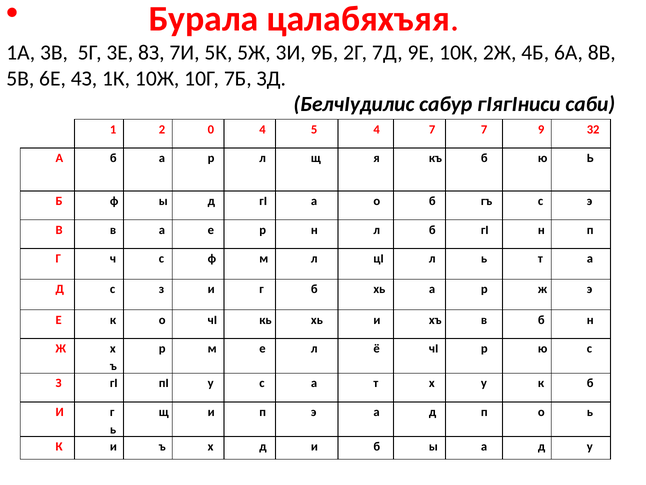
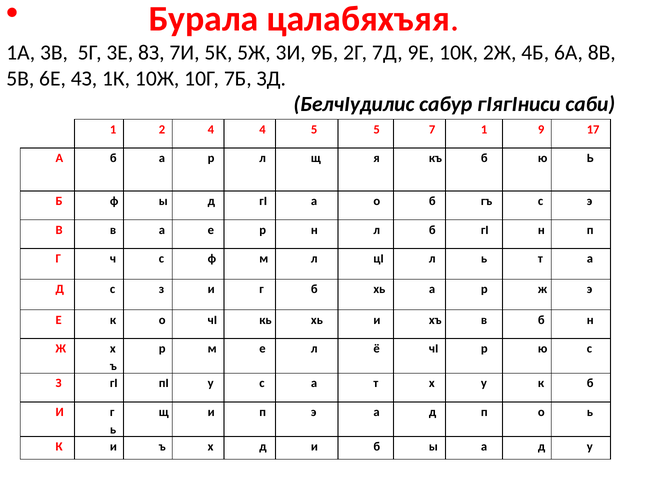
2 0: 0 -> 4
5 4: 4 -> 5
7 7: 7 -> 1
32: 32 -> 17
